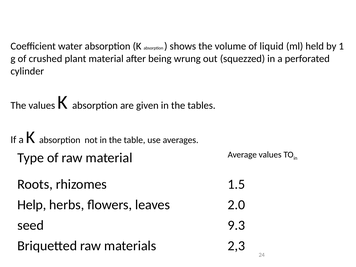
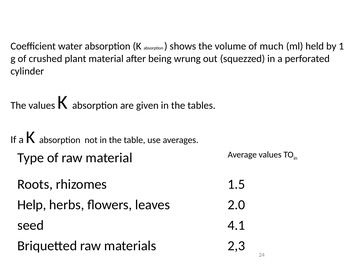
liquid: liquid -> much
9.3: 9.3 -> 4.1
